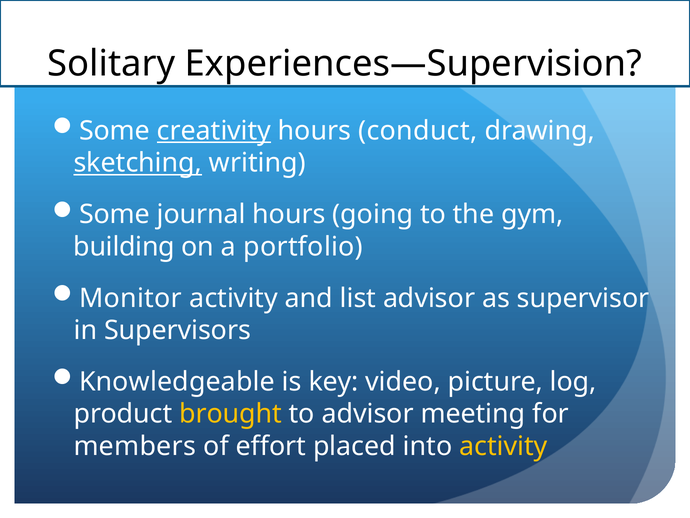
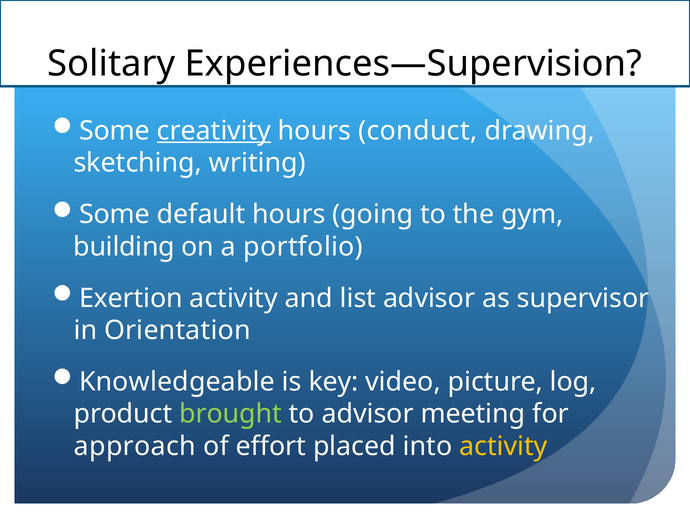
sketching underline: present -> none
journal: journal -> default
Monitor: Monitor -> Exertion
Supervisors: Supervisors -> Orientation
brought colour: yellow -> light green
members: members -> approach
